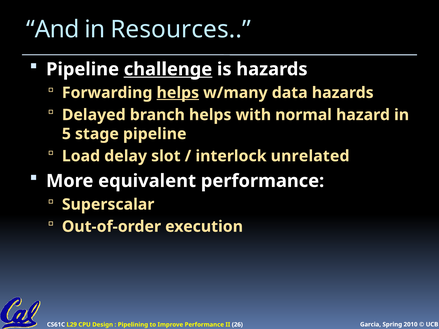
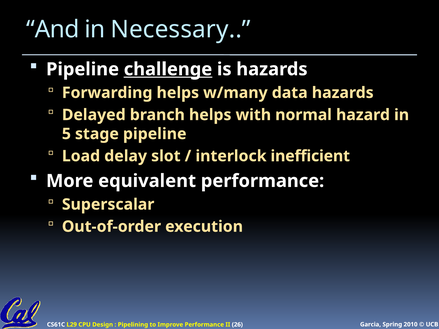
Resources: Resources -> Necessary
helps at (178, 93) underline: present -> none
unrelated: unrelated -> inefficient
